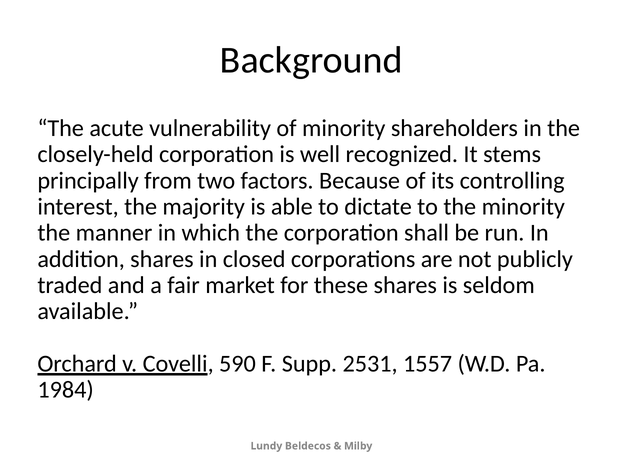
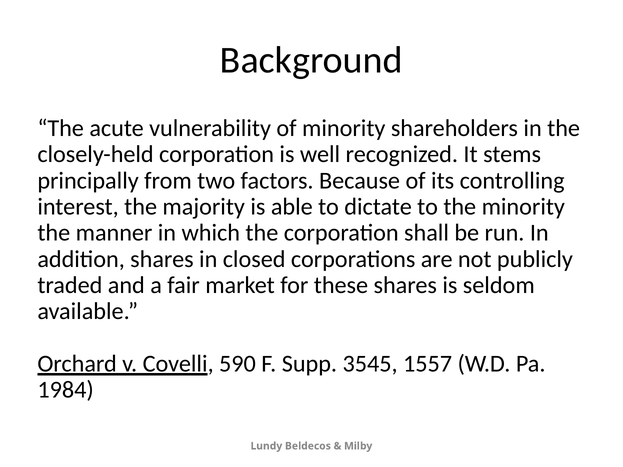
2531: 2531 -> 3545
